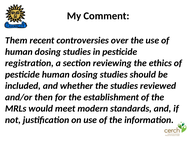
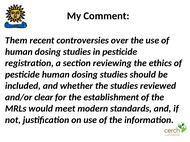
then: then -> clear
